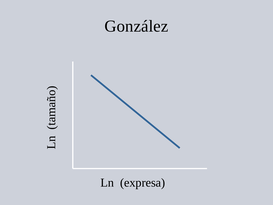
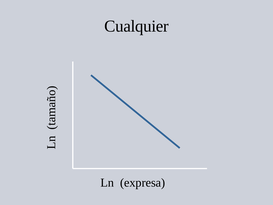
González: González -> Cualquier
